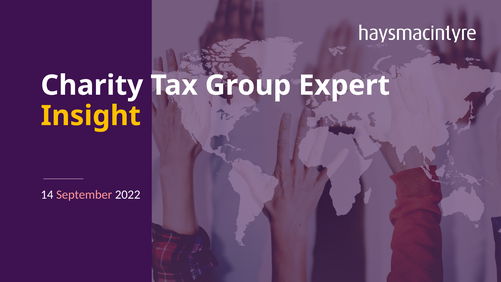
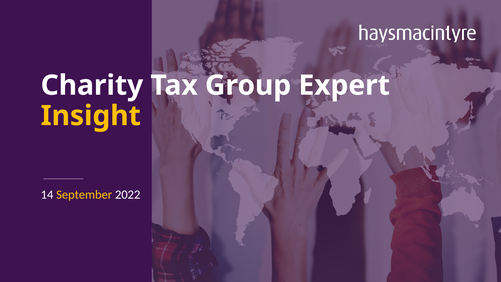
September colour: pink -> yellow
